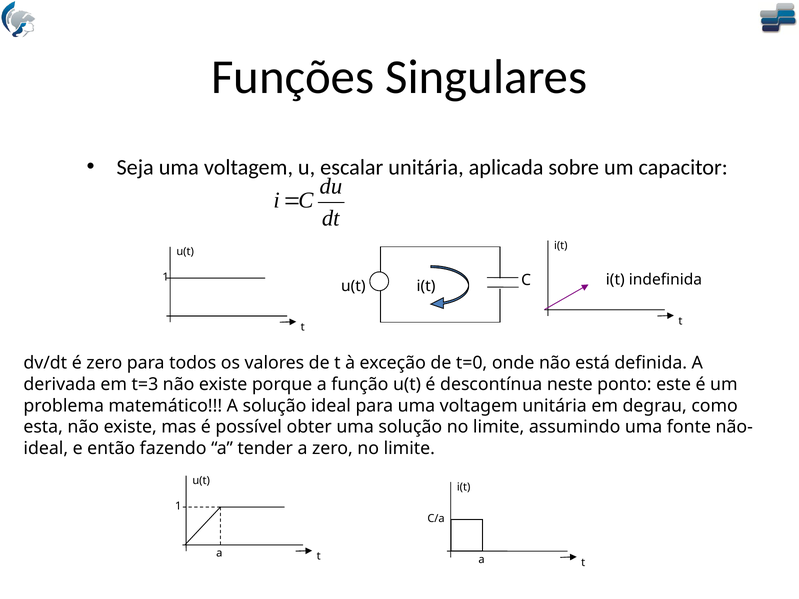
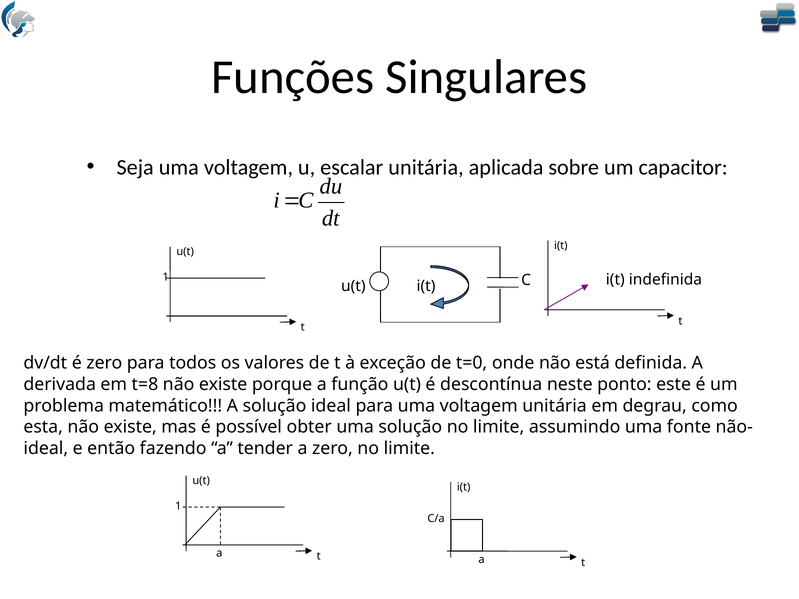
t=3: t=3 -> t=8
